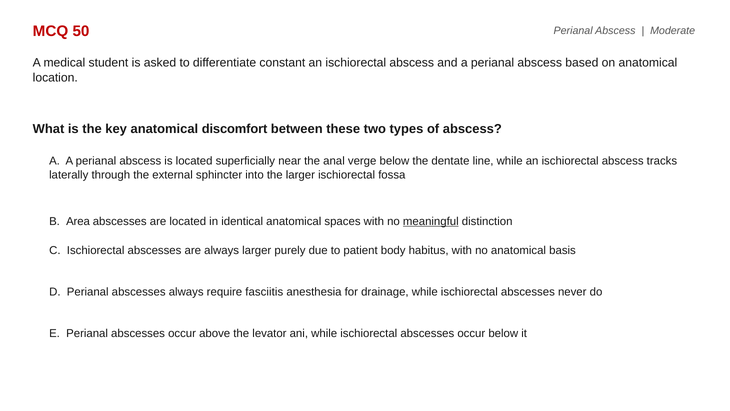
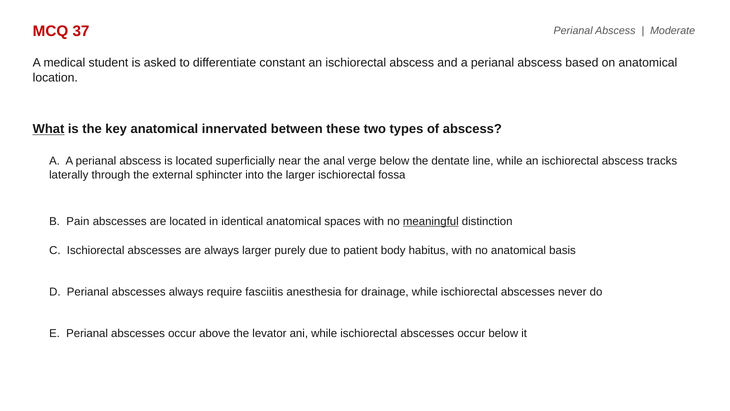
50: 50 -> 37
What underline: none -> present
discomfort: discomfort -> innervated
Area: Area -> Pain
